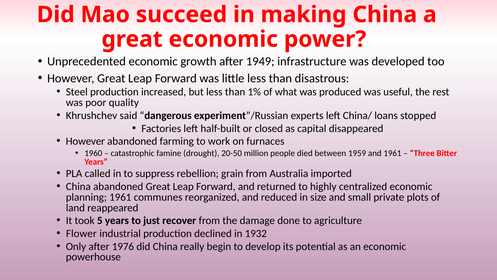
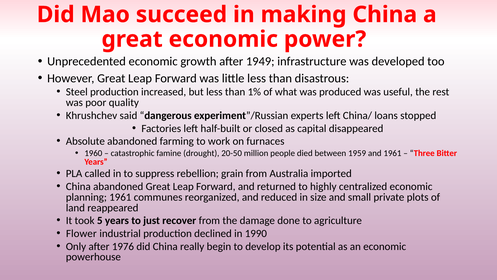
However at (85, 141): However -> Absolute
1932: 1932 -> 1990
